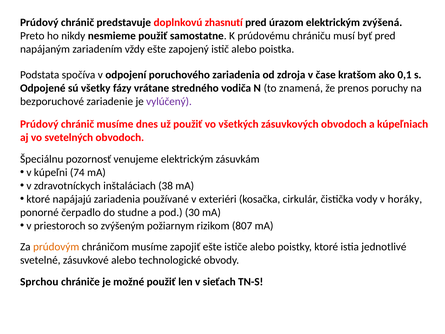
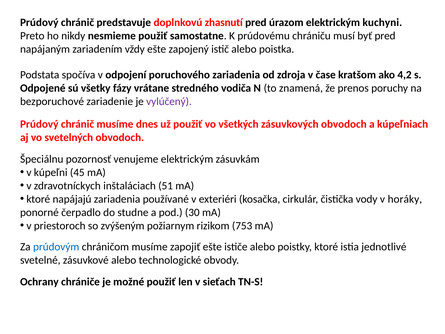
zvýšená: zvýšená -> kuchyni
0,1: 0,1 -> 4,2
74: 74 -> 45
38: 38 -> 51
807: 807 -> 753
prúdovým colour: orange -> blue
Sprchou: Sprchou -> Ochrany
